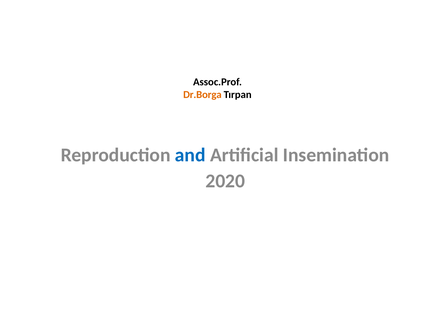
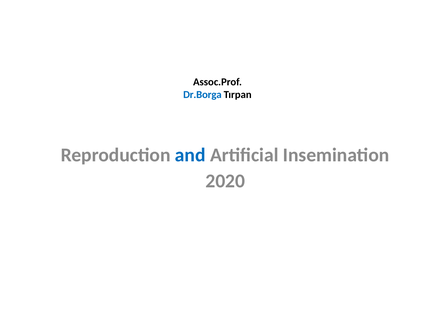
Dr.Borga colour: orange -> blue
